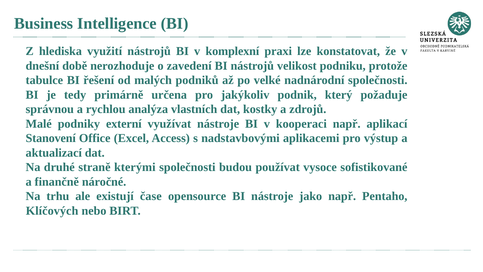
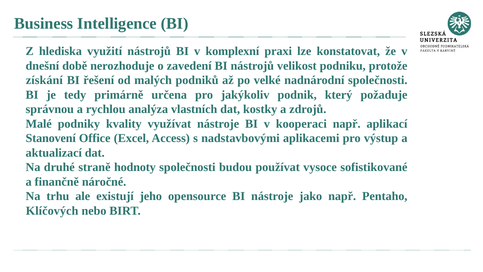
tabulce: tabulce -> získání
externí: externí -> kvality
kterými: kterými -> hodnoty
čase: čase -> jeho
